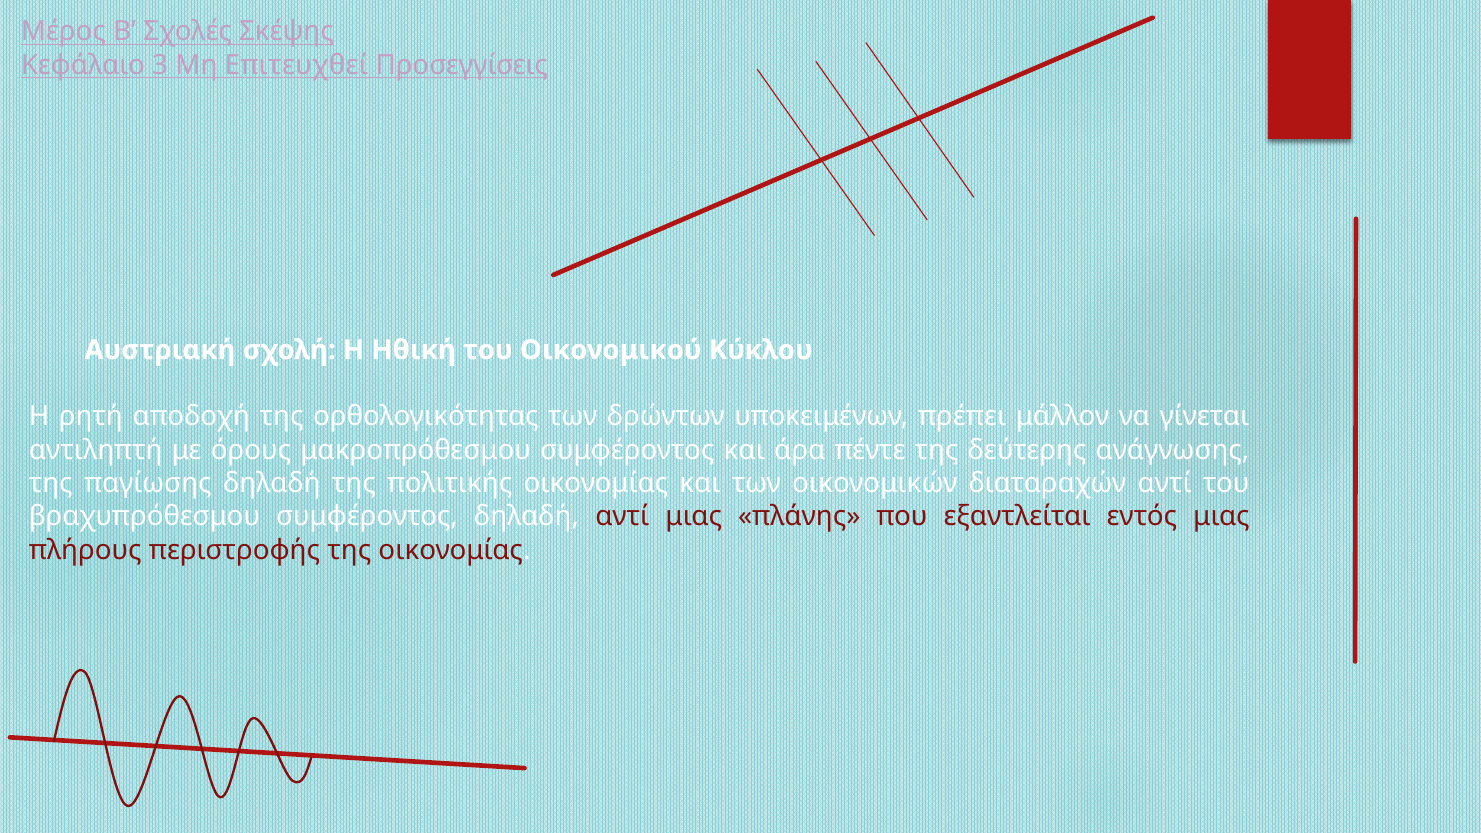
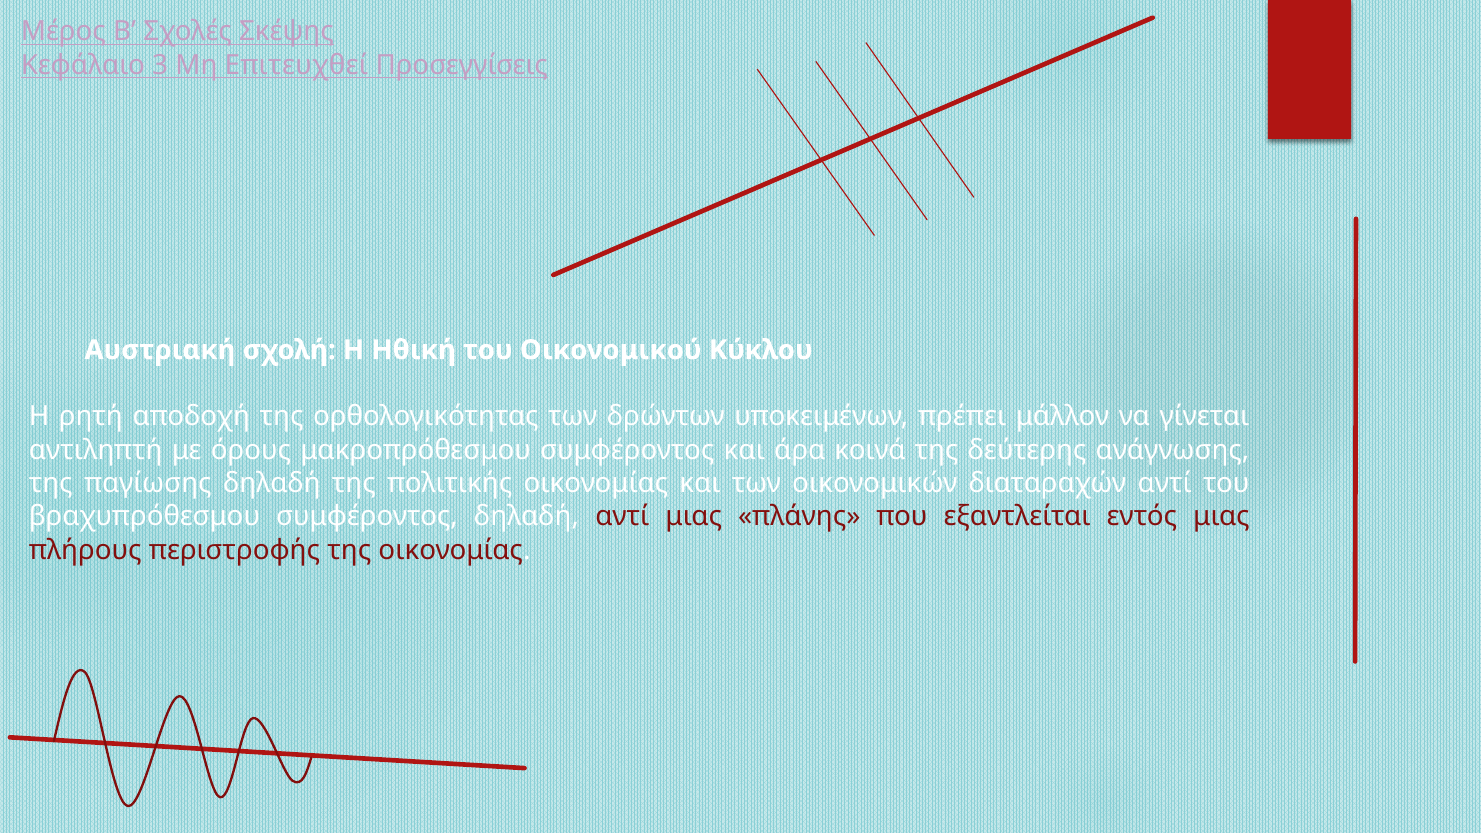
πέντε: πέντε -> κοινά
